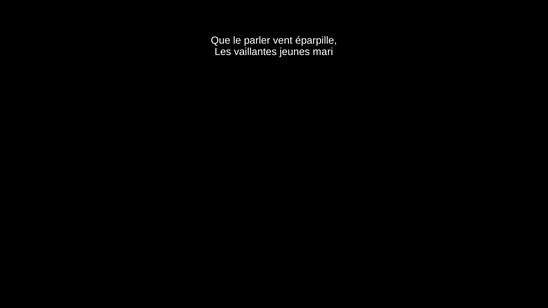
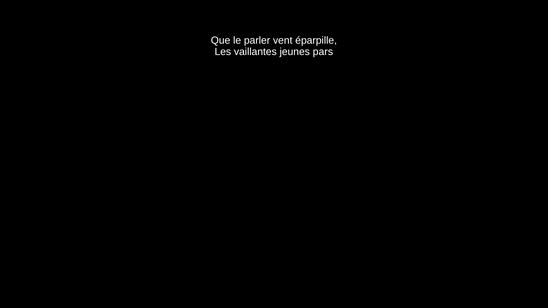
mari: mari -> pars
